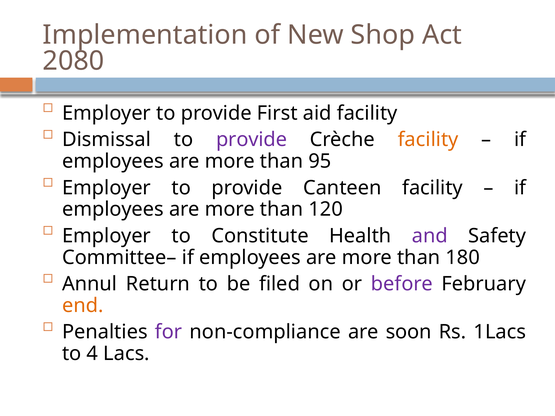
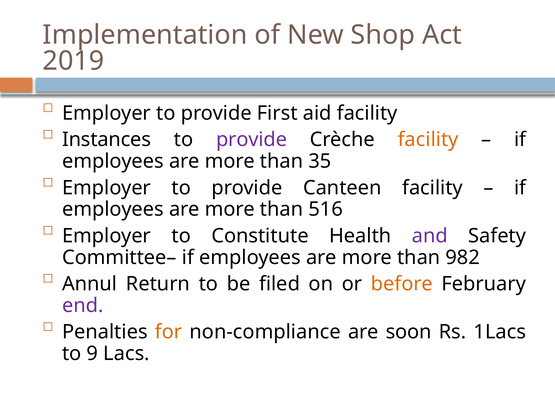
2080: 2080 -> 2019
Dismissal: Dismissal -> Instances
95: 95 -> 35
120: 120 -> 516
180: 180 -> 982
before colour: purple -> orange
end colour: orange -> purple
for colour: purple -> orange
4: 4 -> 9
